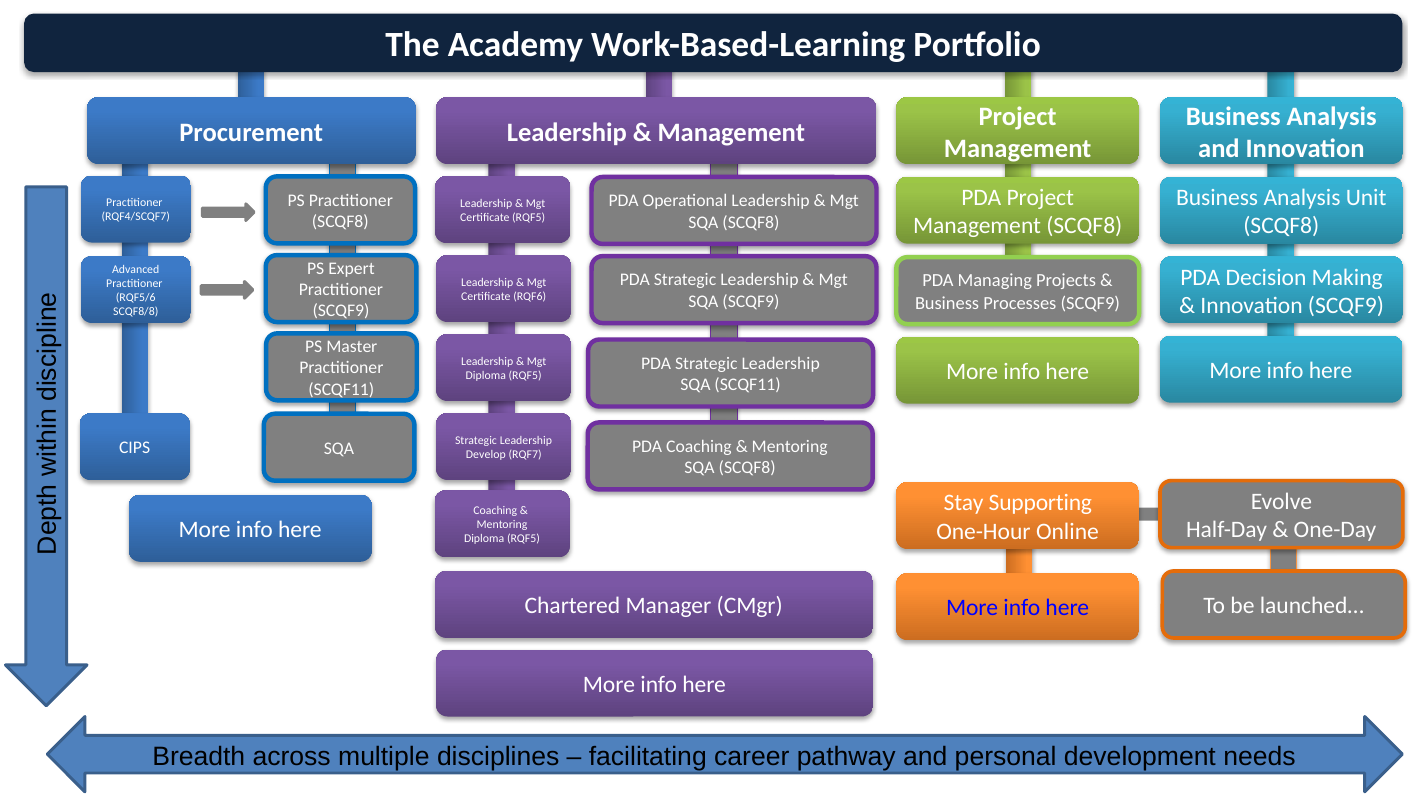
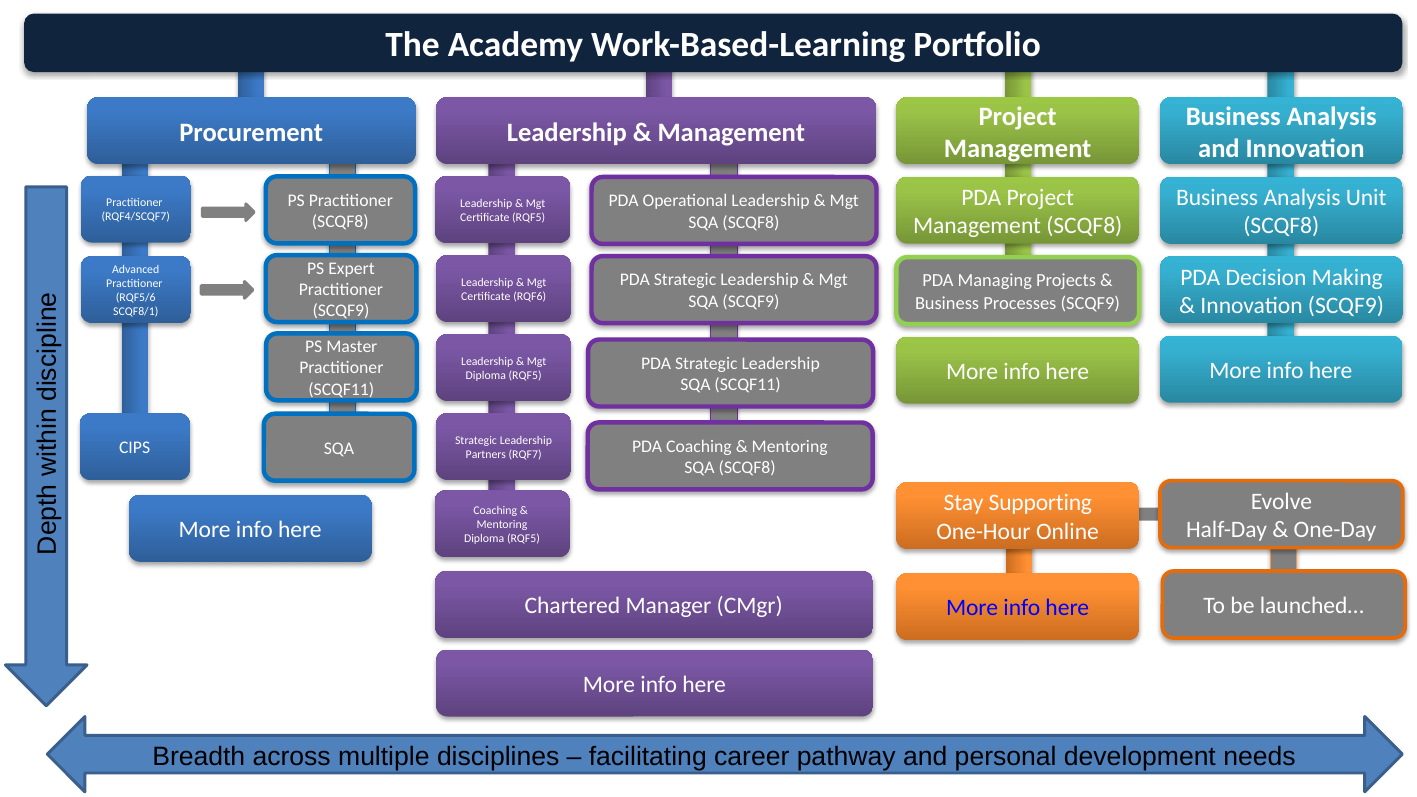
SCQF8/8: SCQF8/8 -> SCQF8/1
Develop: Develop -> Partners
